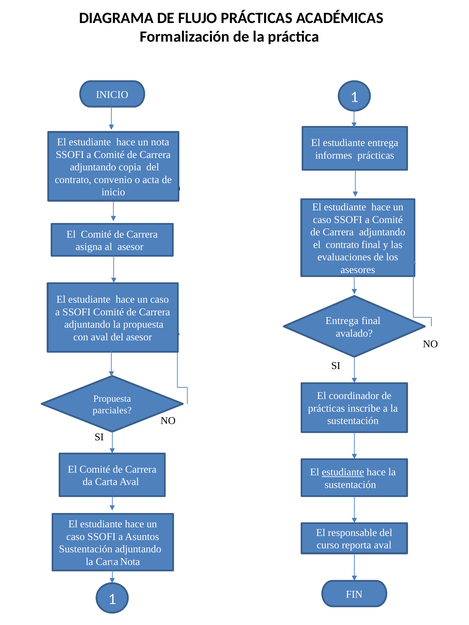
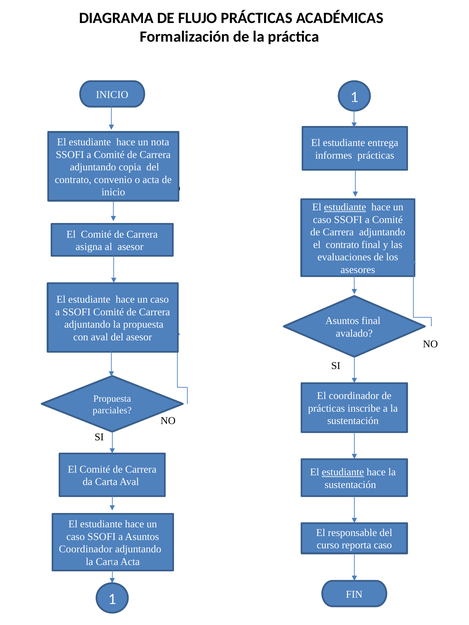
estudiante at (345, 207) underline: none -> present
Entrega at (342, 321): Entrega -> Asuntos
reporta aval: aval -> caso
Sustentación at (86, 549): Sustentación -> Coordinador
Carta Nota: Nota -> Acta
